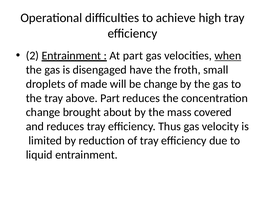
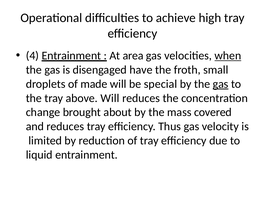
2: 2 -> 4
At part: part -> area
be change: change -> special
gas at (221, 84) underline: none -> present
above Part: Part -> Will
